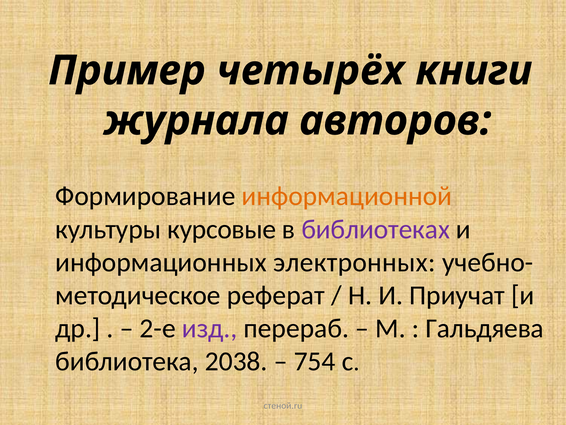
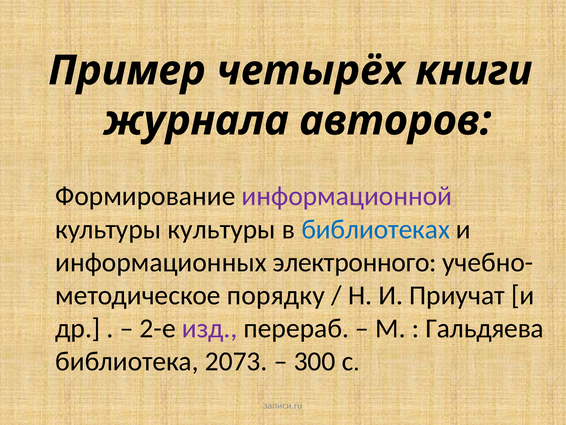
информационной colour: orange -> purple
культуры курсовые: курсовые -> культуры
библиотеках colour: purple -> blue
электронных: электронных -> электронного
реферат: реферат -> порядку
2038: 2038 -> 2073
754: 754 -> 300
стеной.ru: стеной.ru -> записи.ru
